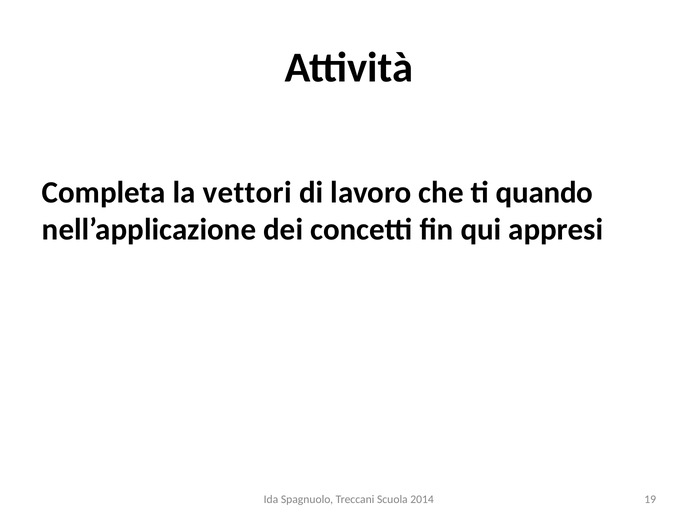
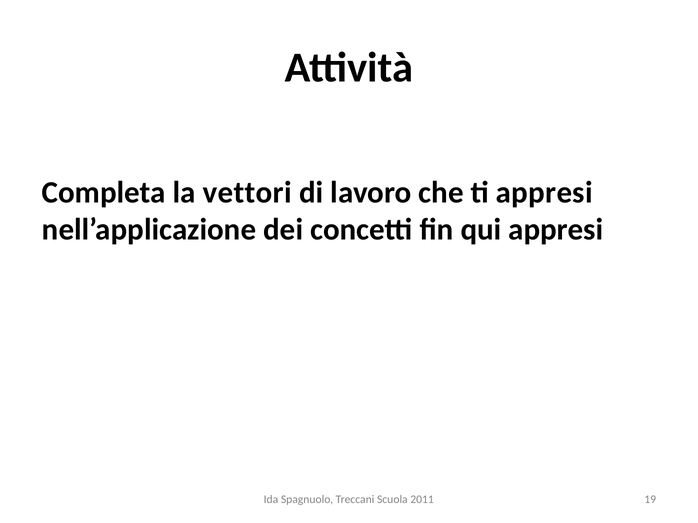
ti quando: quando -> appresi
2014: 2014 -> 2011
